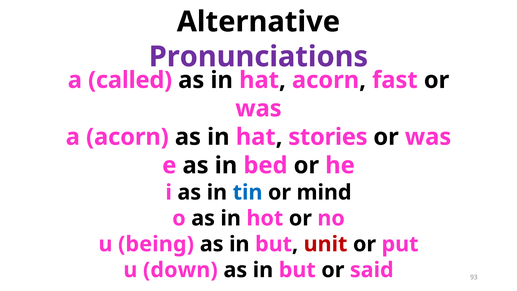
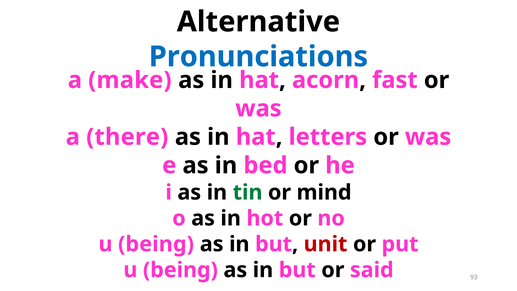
Pronunciations colour: purple -> blue
called: called -> make
a acorn: acorn -> there
stories: stories -> letters
tin colour: blue -> green
down at (180, 270): down -> being
